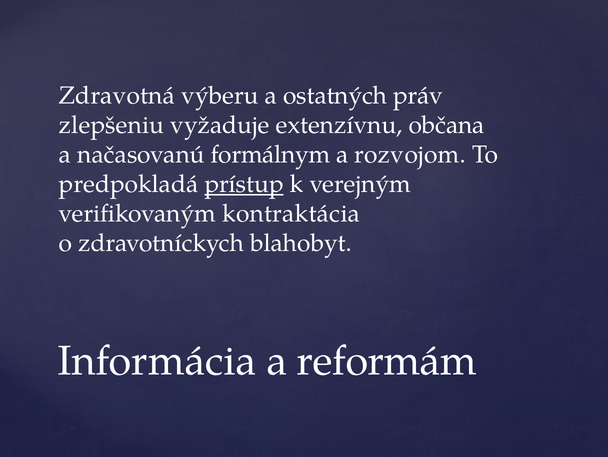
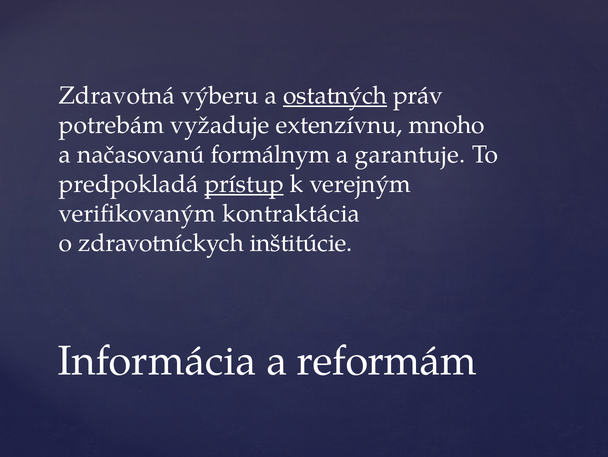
ostatných underline: none -> present
zlepšeniu: zlepšeniu -> potrebám
občana: občana -> mnoho
rozvojom: rozvojom -> garantuje
blahobyt: blahobyt -> inštitúcie
